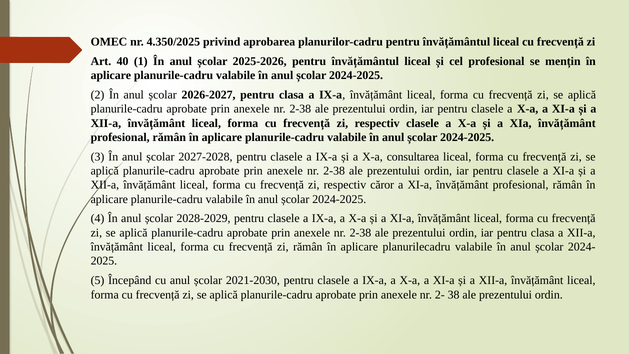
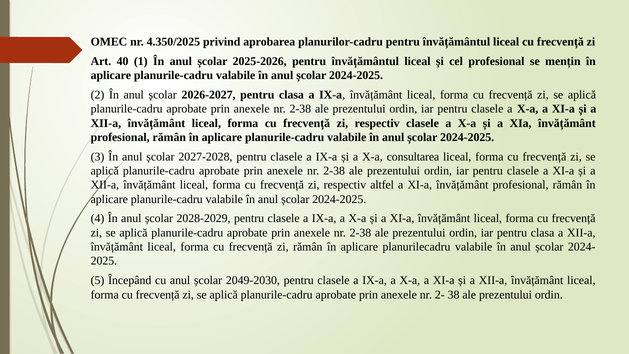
căror: căror -> altfel
2021-2030: 2021-2030 -> 2049-2030
